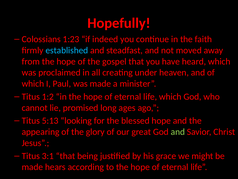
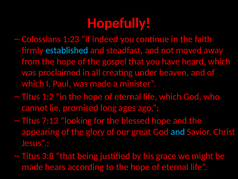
5:13: 5:13 -> 7:13
and at (178, 131) colour: light green -> light blue
3:1: 3:1 -> 3:8
